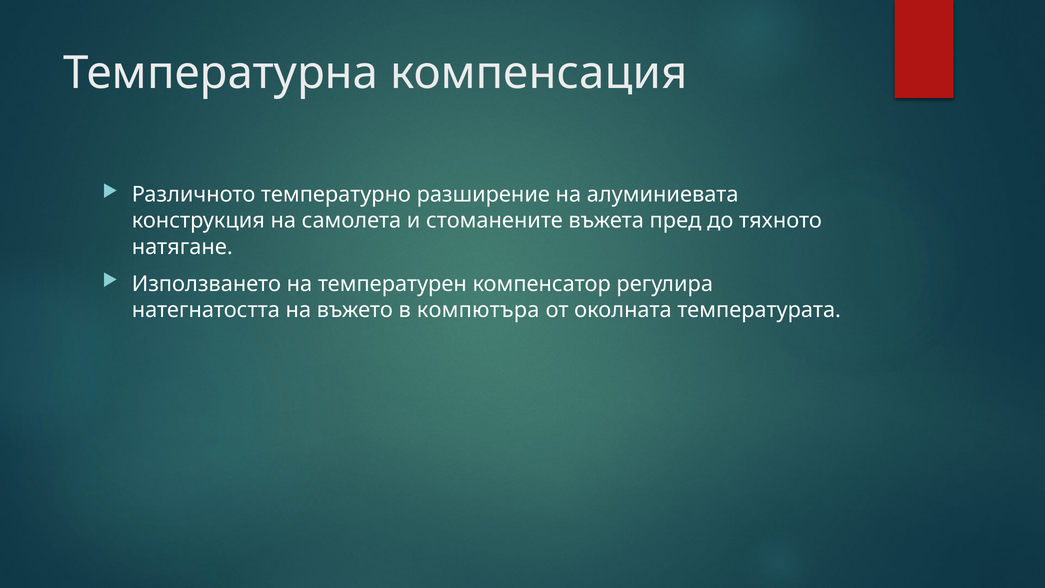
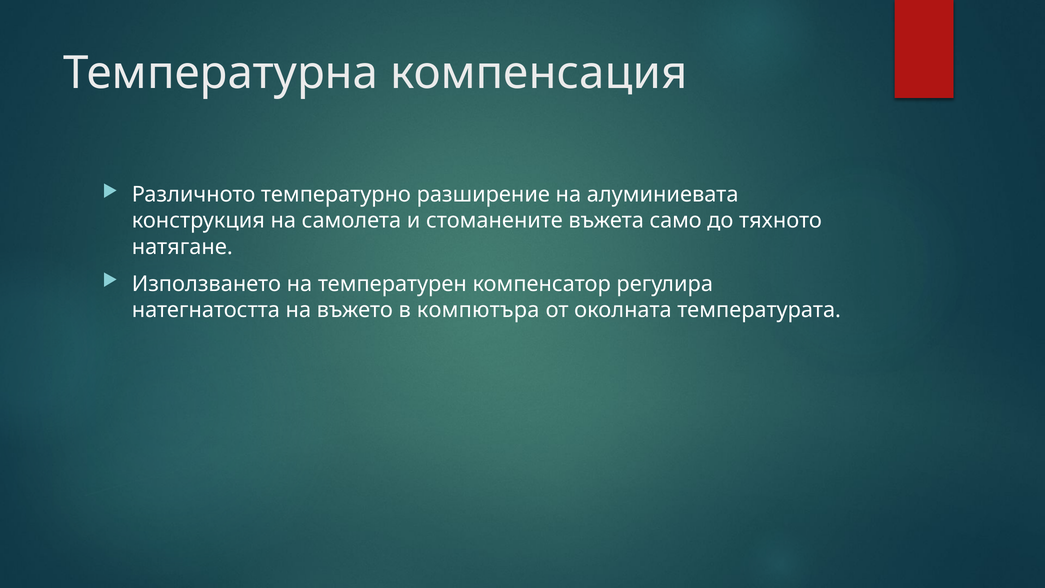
пред: пред -> само
